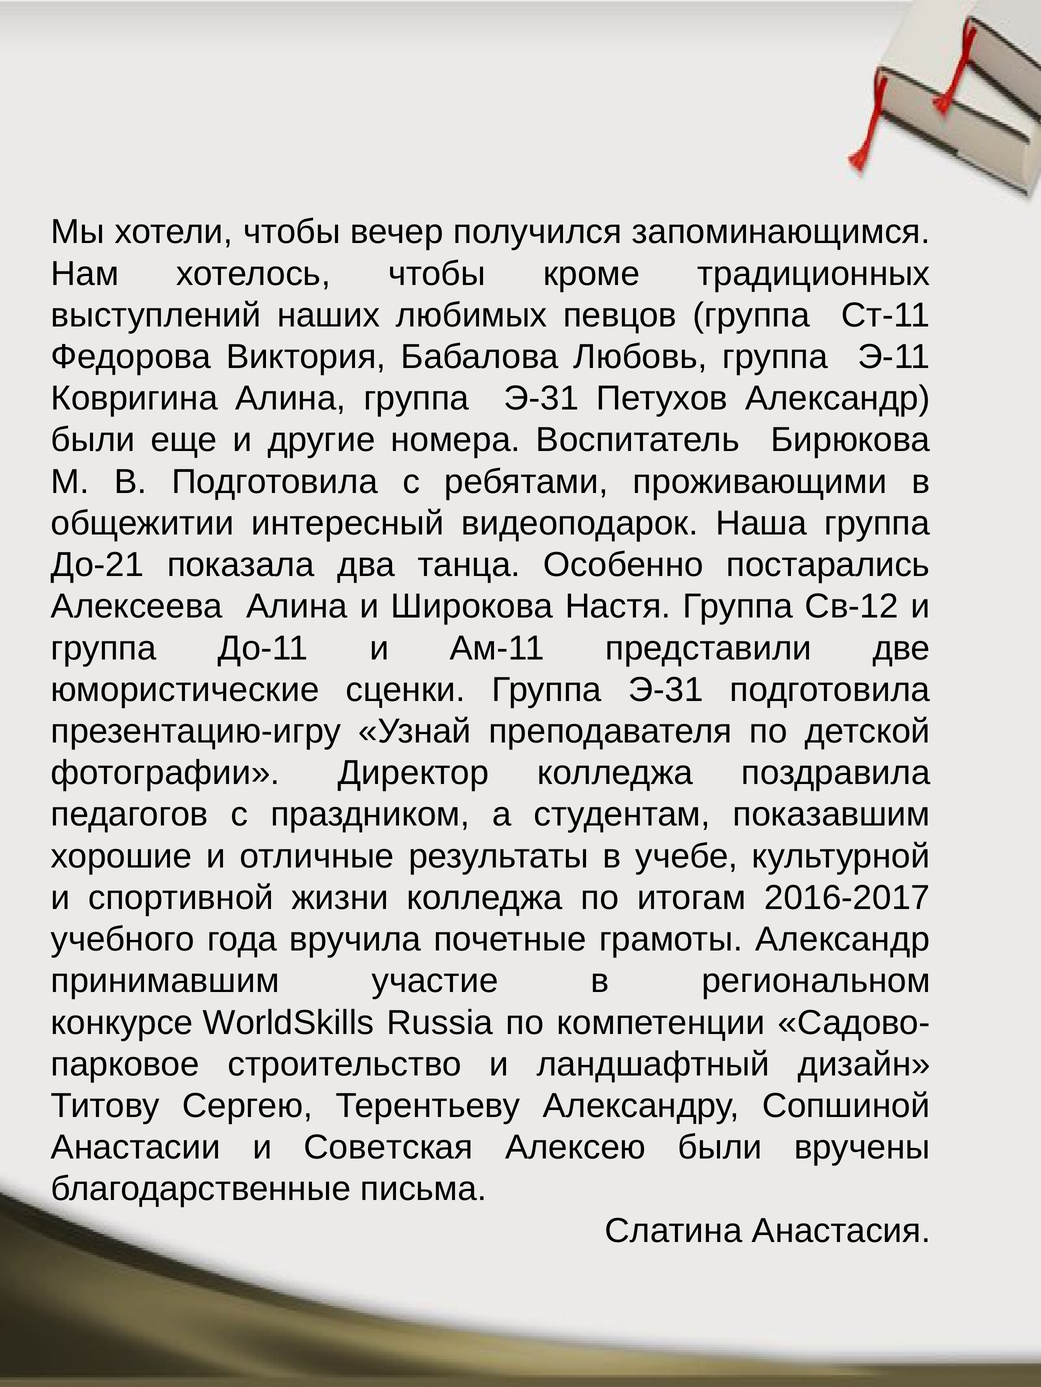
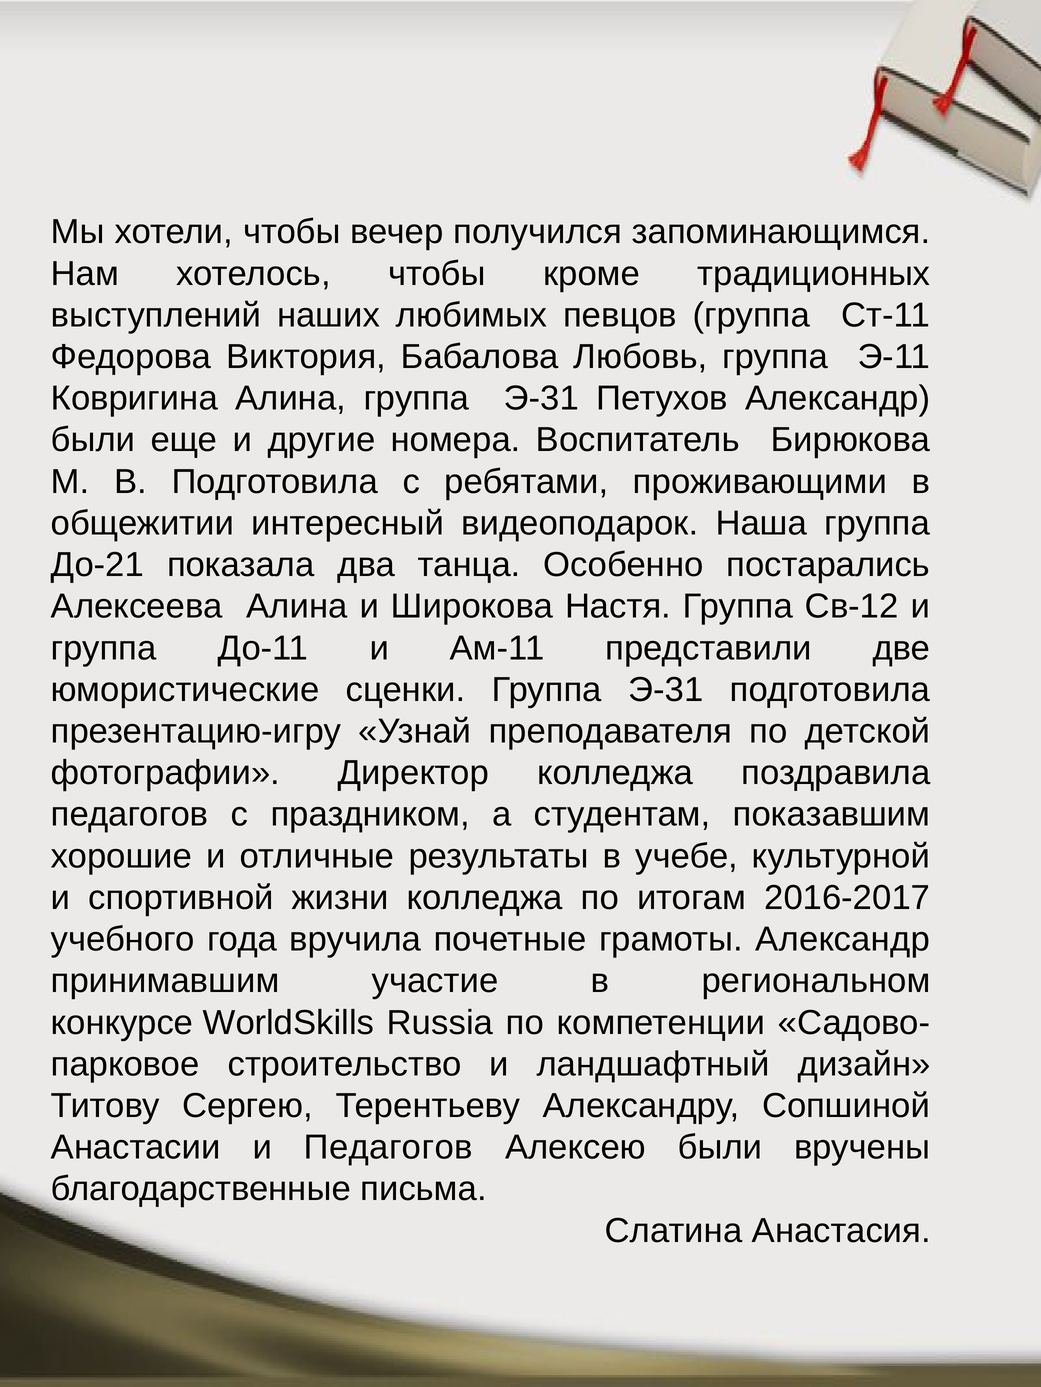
и Советская: Советская -> Педагогов
